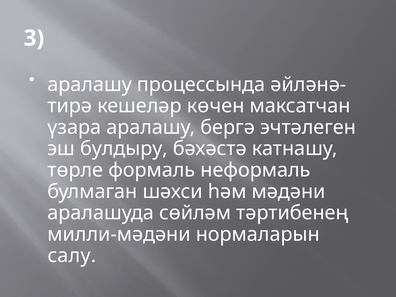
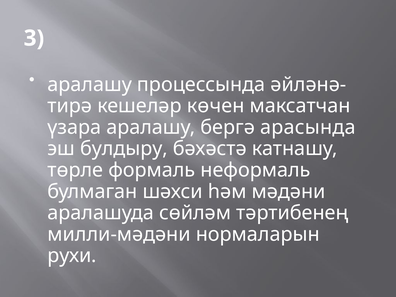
эчтәлеген: эчтәлеген -> арасында
салу: салу -> рухи
